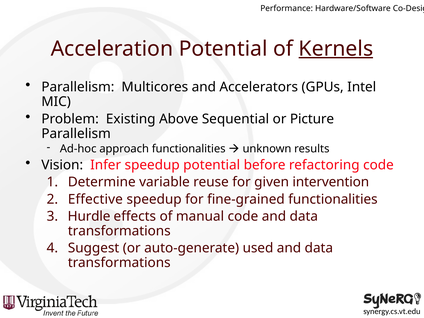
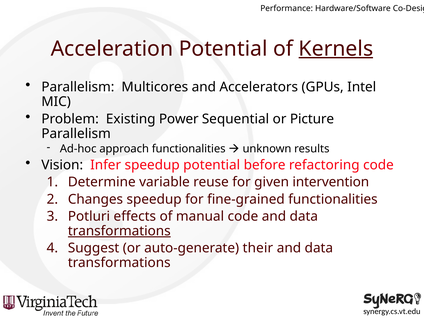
Above: Above -> Power
Effective: Effective -> Changes
Hurdle: Hurdle -> Potluri
transformations at (119, 231) underline: none -> present
used: used -> their
